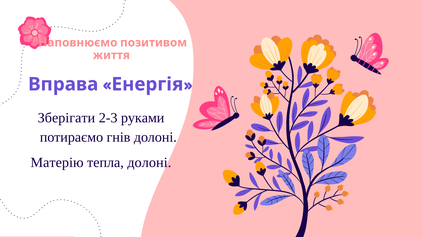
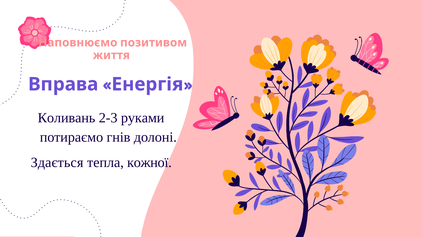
Зберігати: Зберігати -> Коливань
Матерію: Матерію -> Здається
тепла долоні: долоні -> кожної
